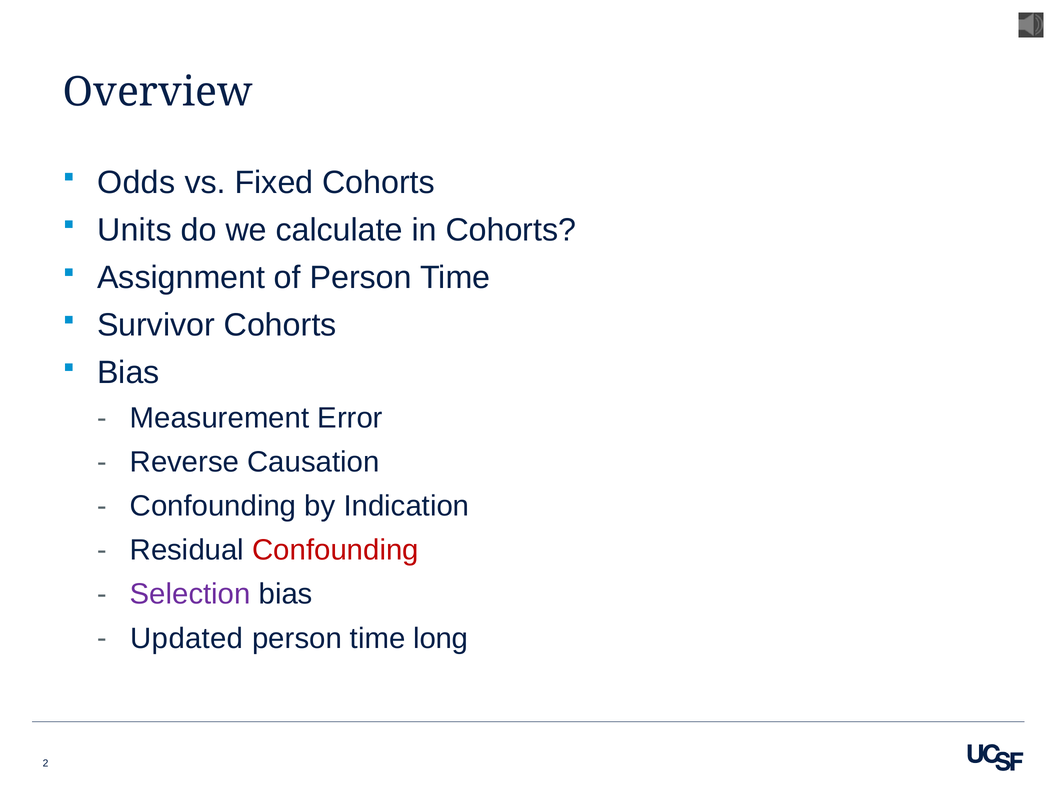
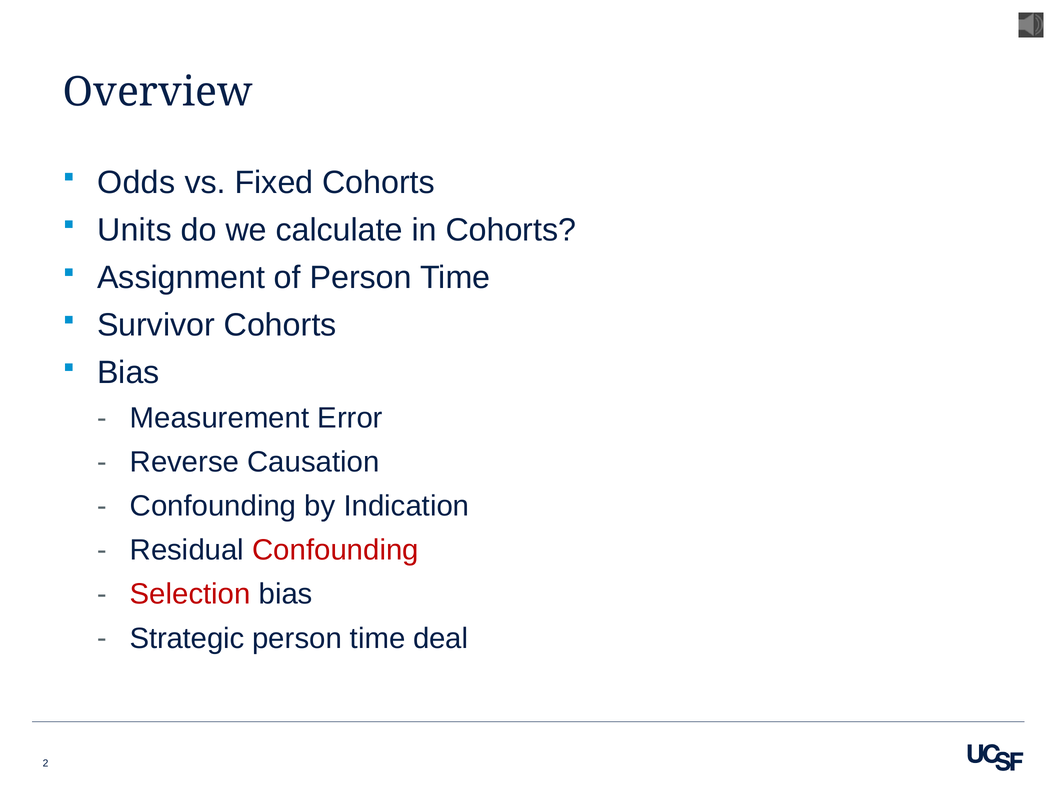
Selection colour: purple -> red
Updated: Updated -> Strategic
long: long -> deal
